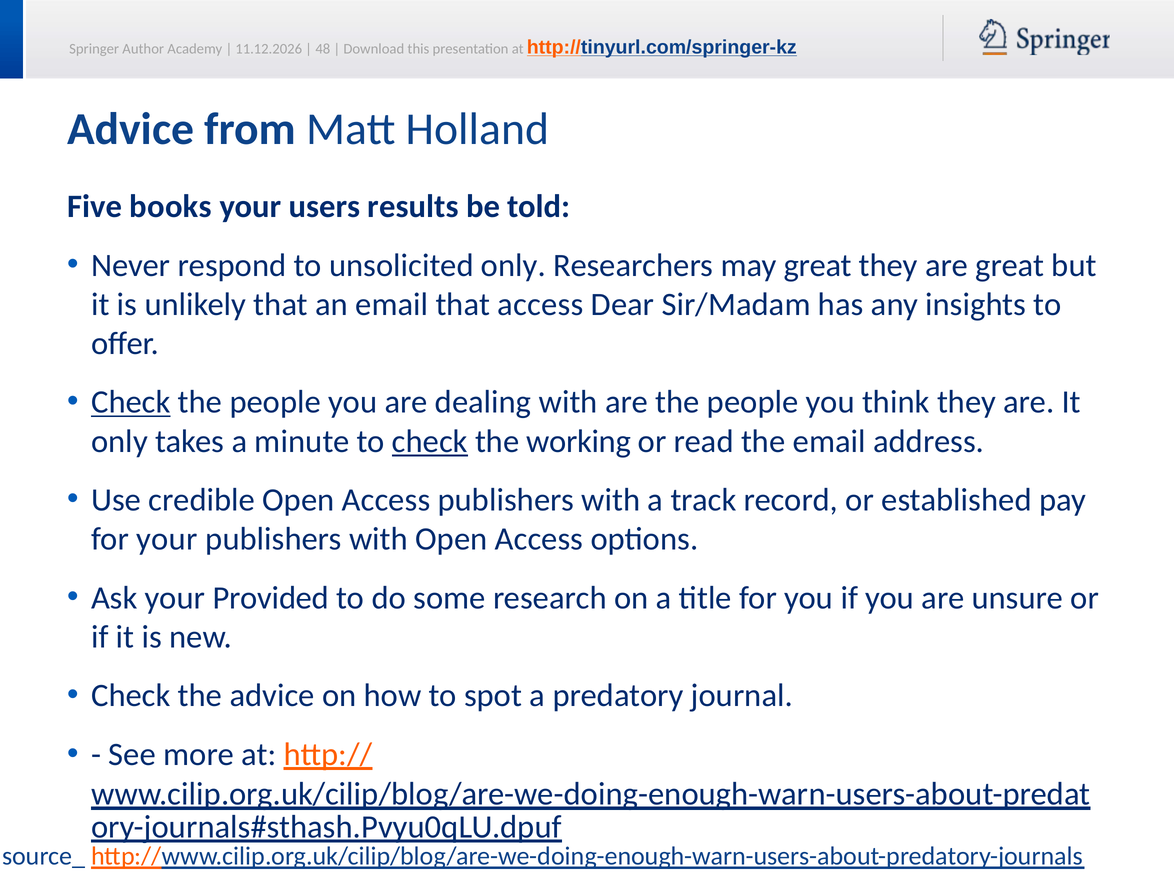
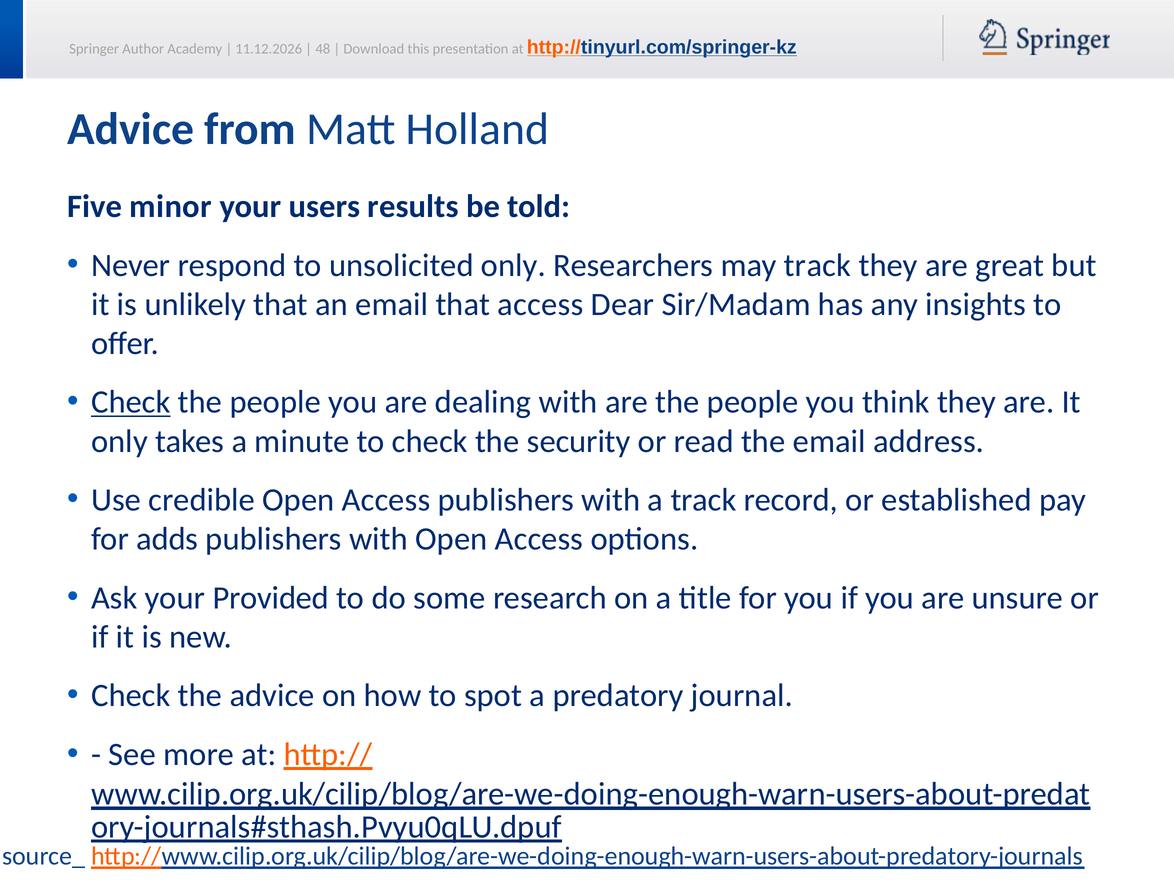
books: books -> minor
may great: great -> track
check at (430, 442) underline: present -> none
working: working -> security
for your: your -> adds
